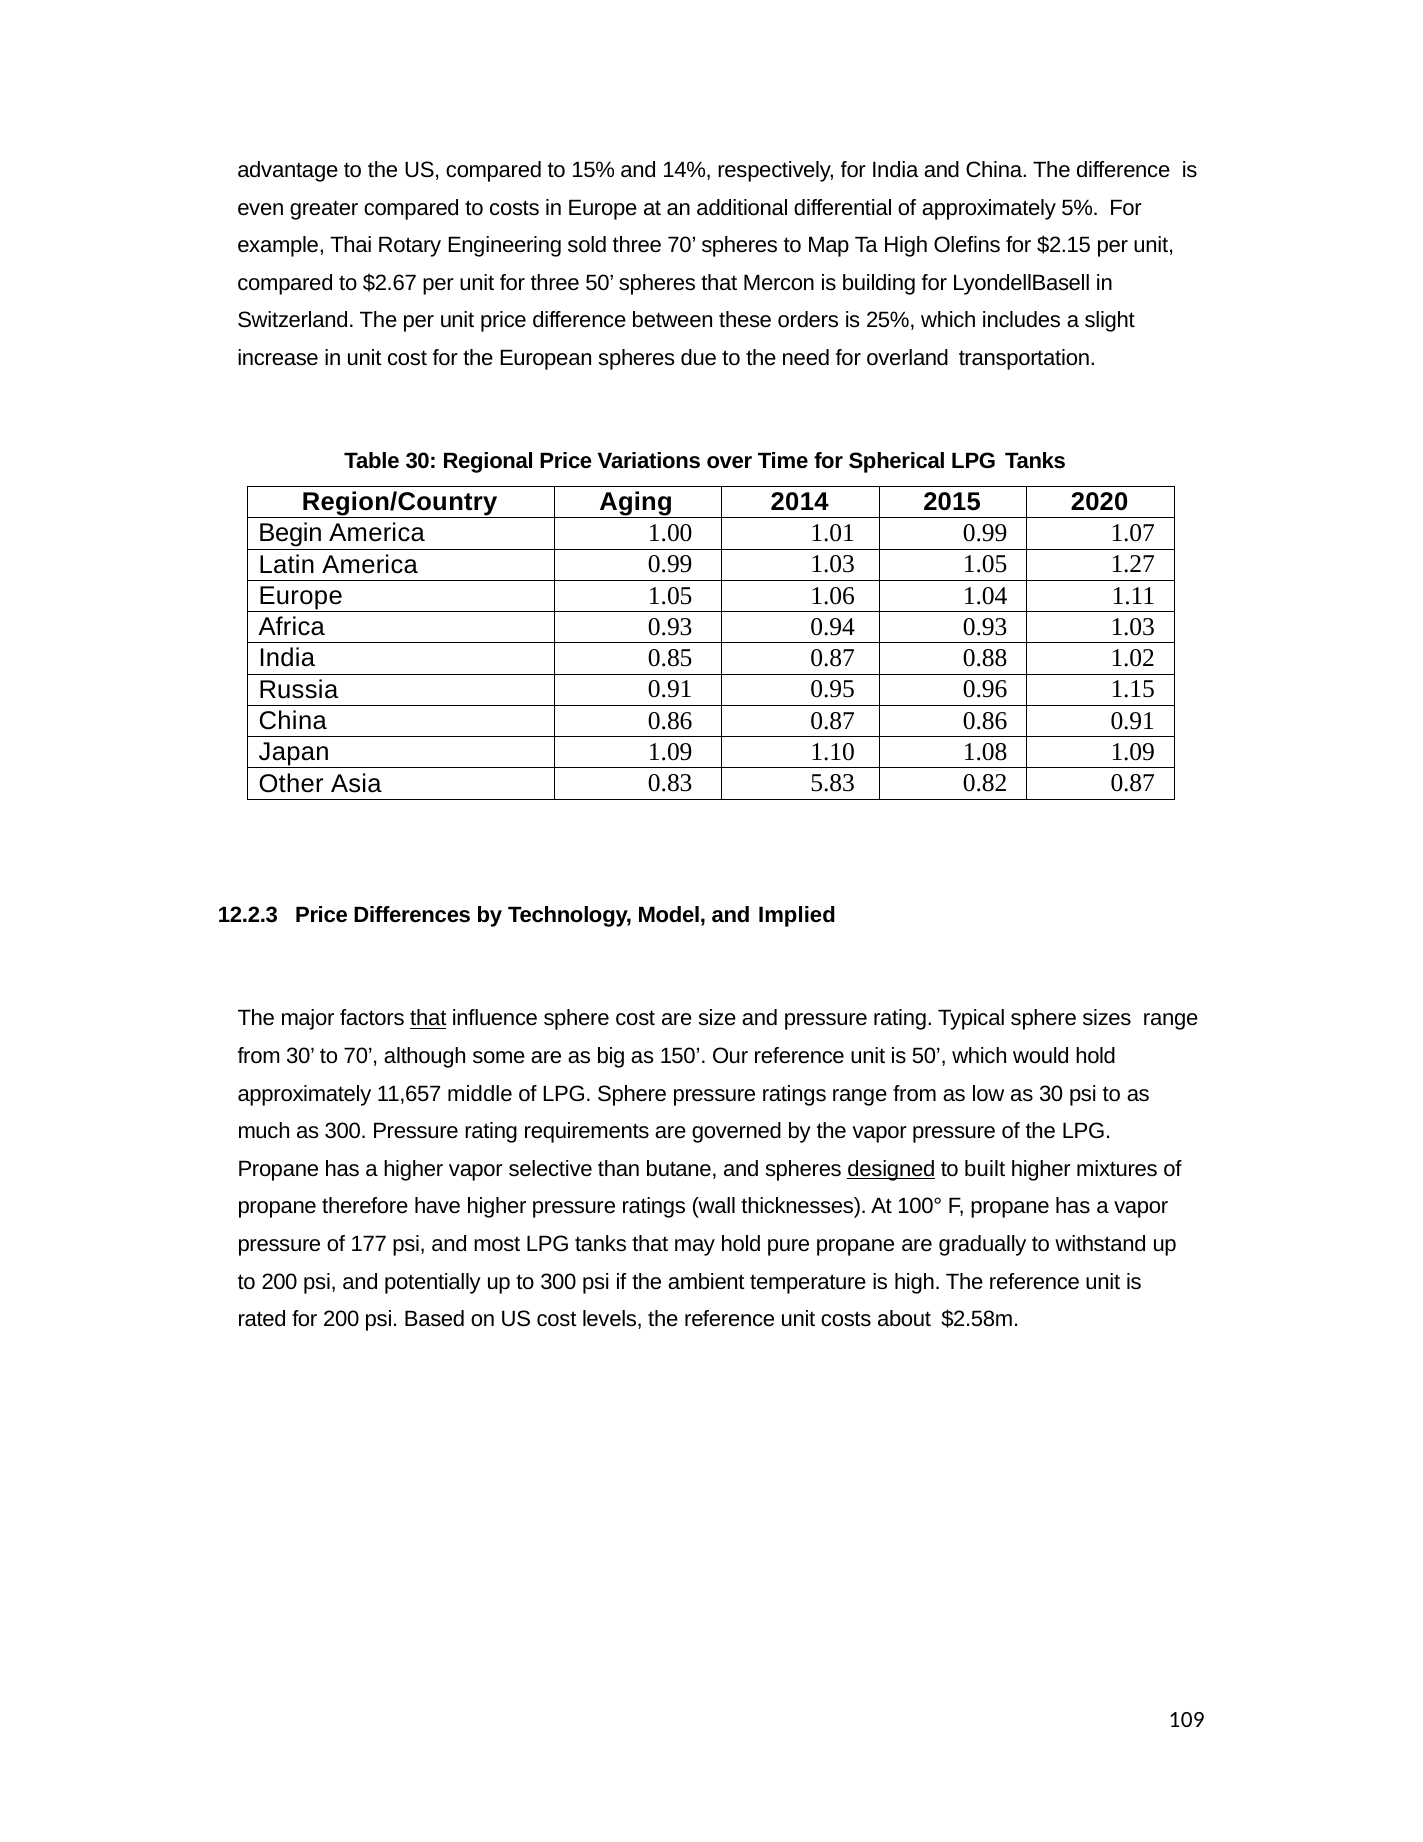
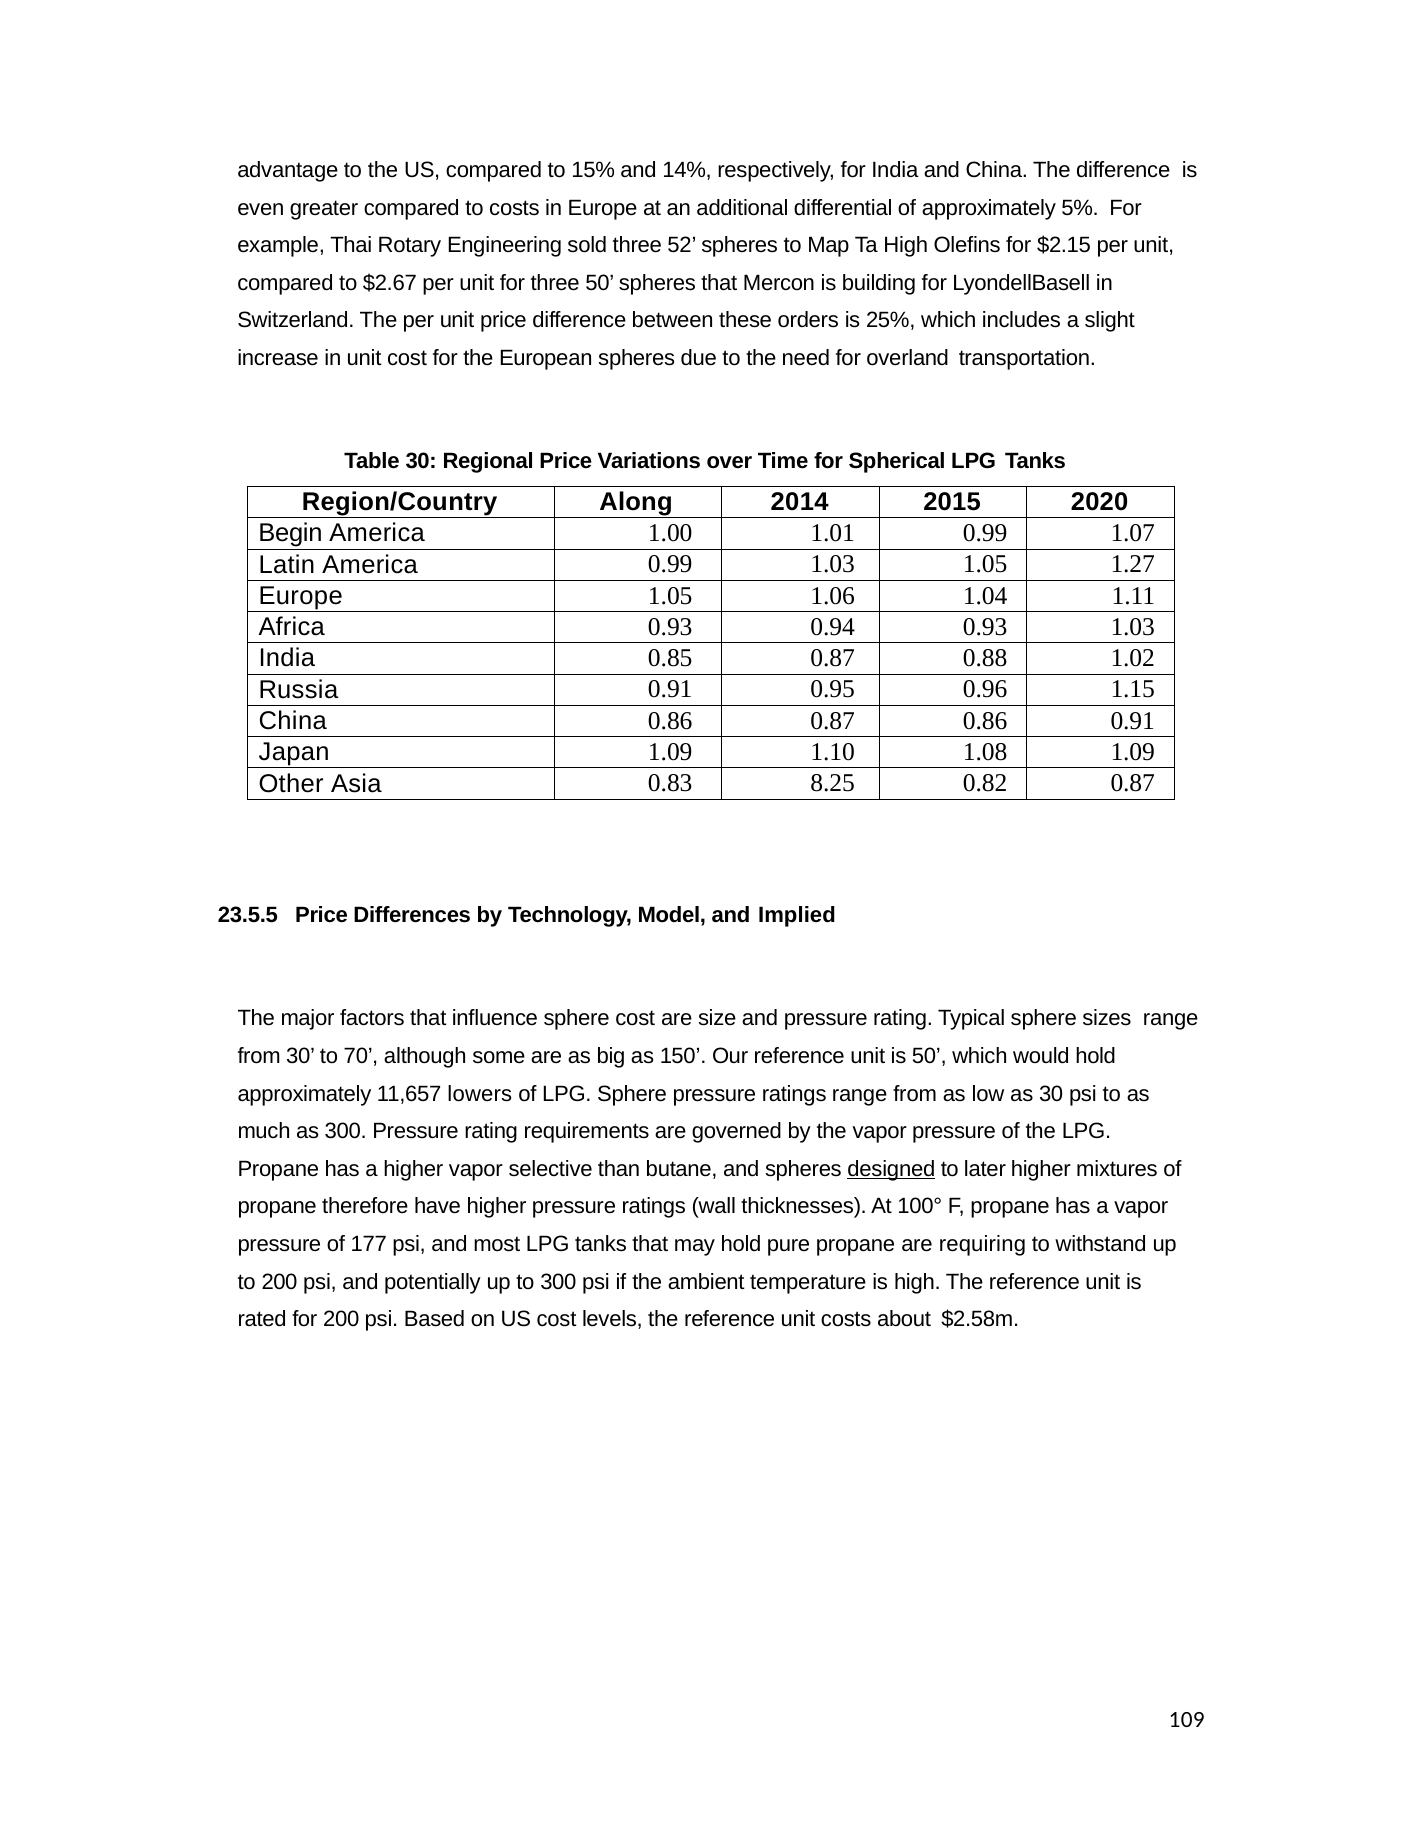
three 70: 70 -> 52
Aging: Aging -> Along
5.83: 5.83 -> 8.25
12.2.3: 12.2.3 -> 23.5.5
that at (428, 1018) underline: present -> none
middle: middle -> lowers
built: built -> later
gradually: gradually -> requiring
